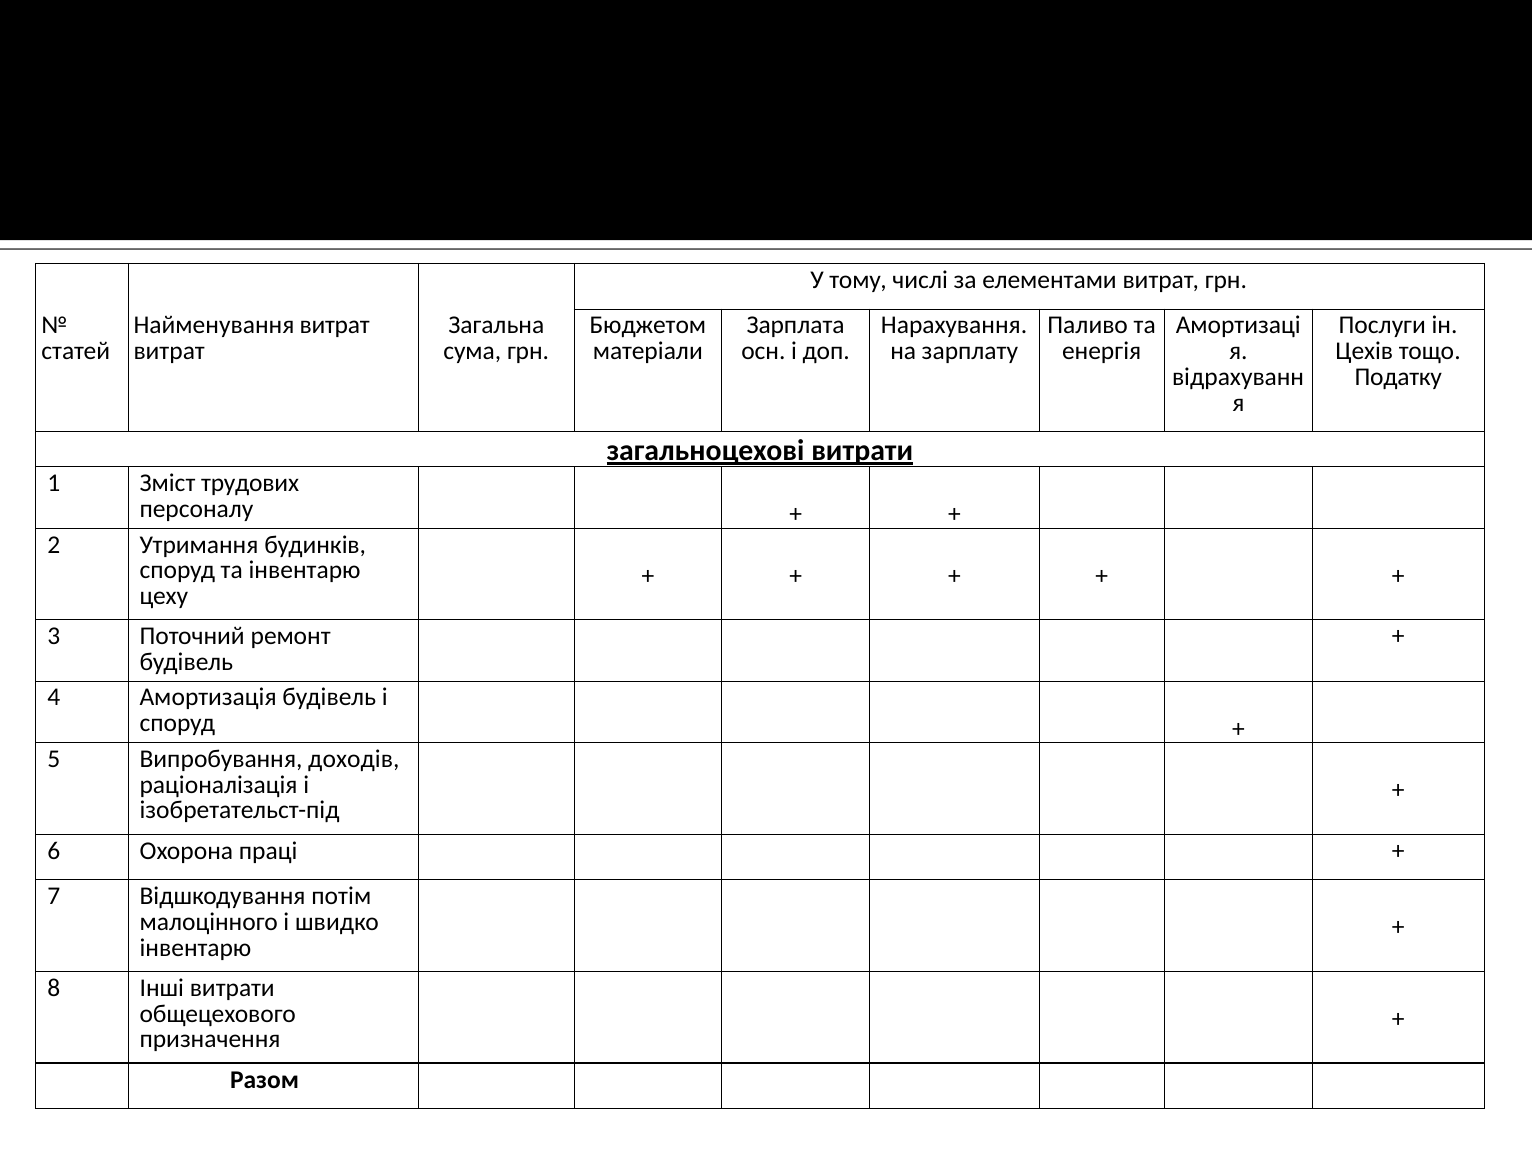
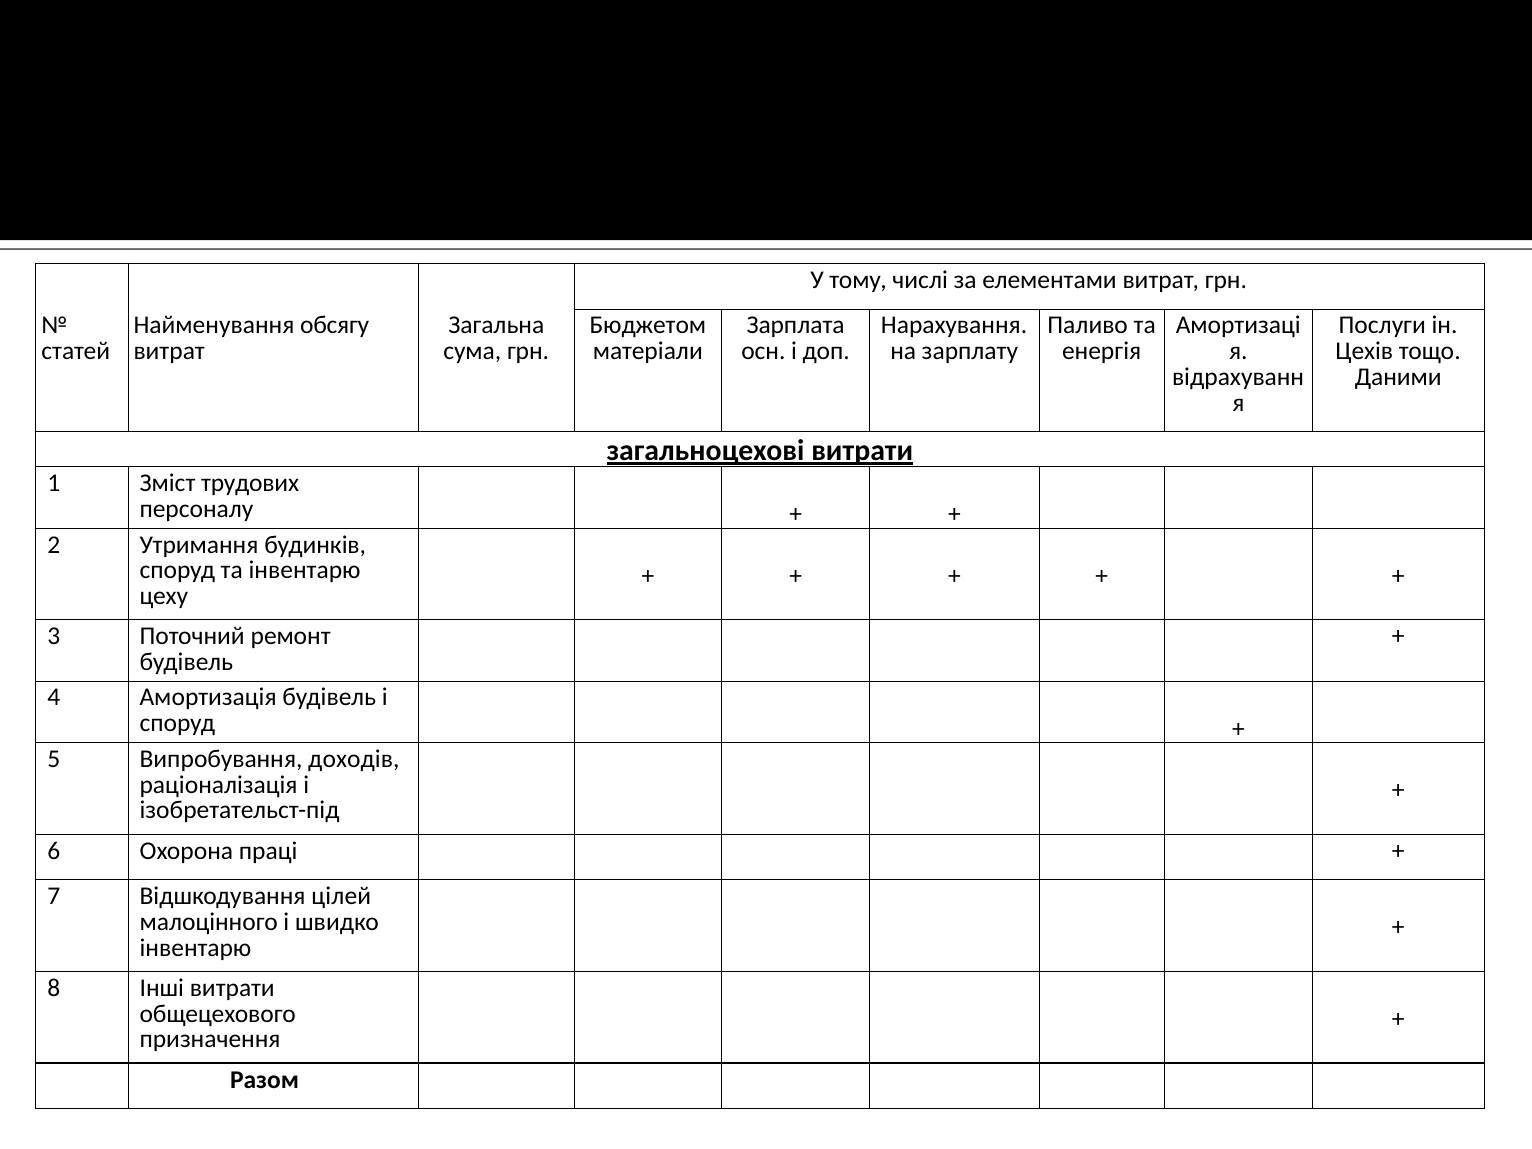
Найменування витрат: витрат -> обсягу
Податку: Податку -> Даними
потім: потім -> цілей
